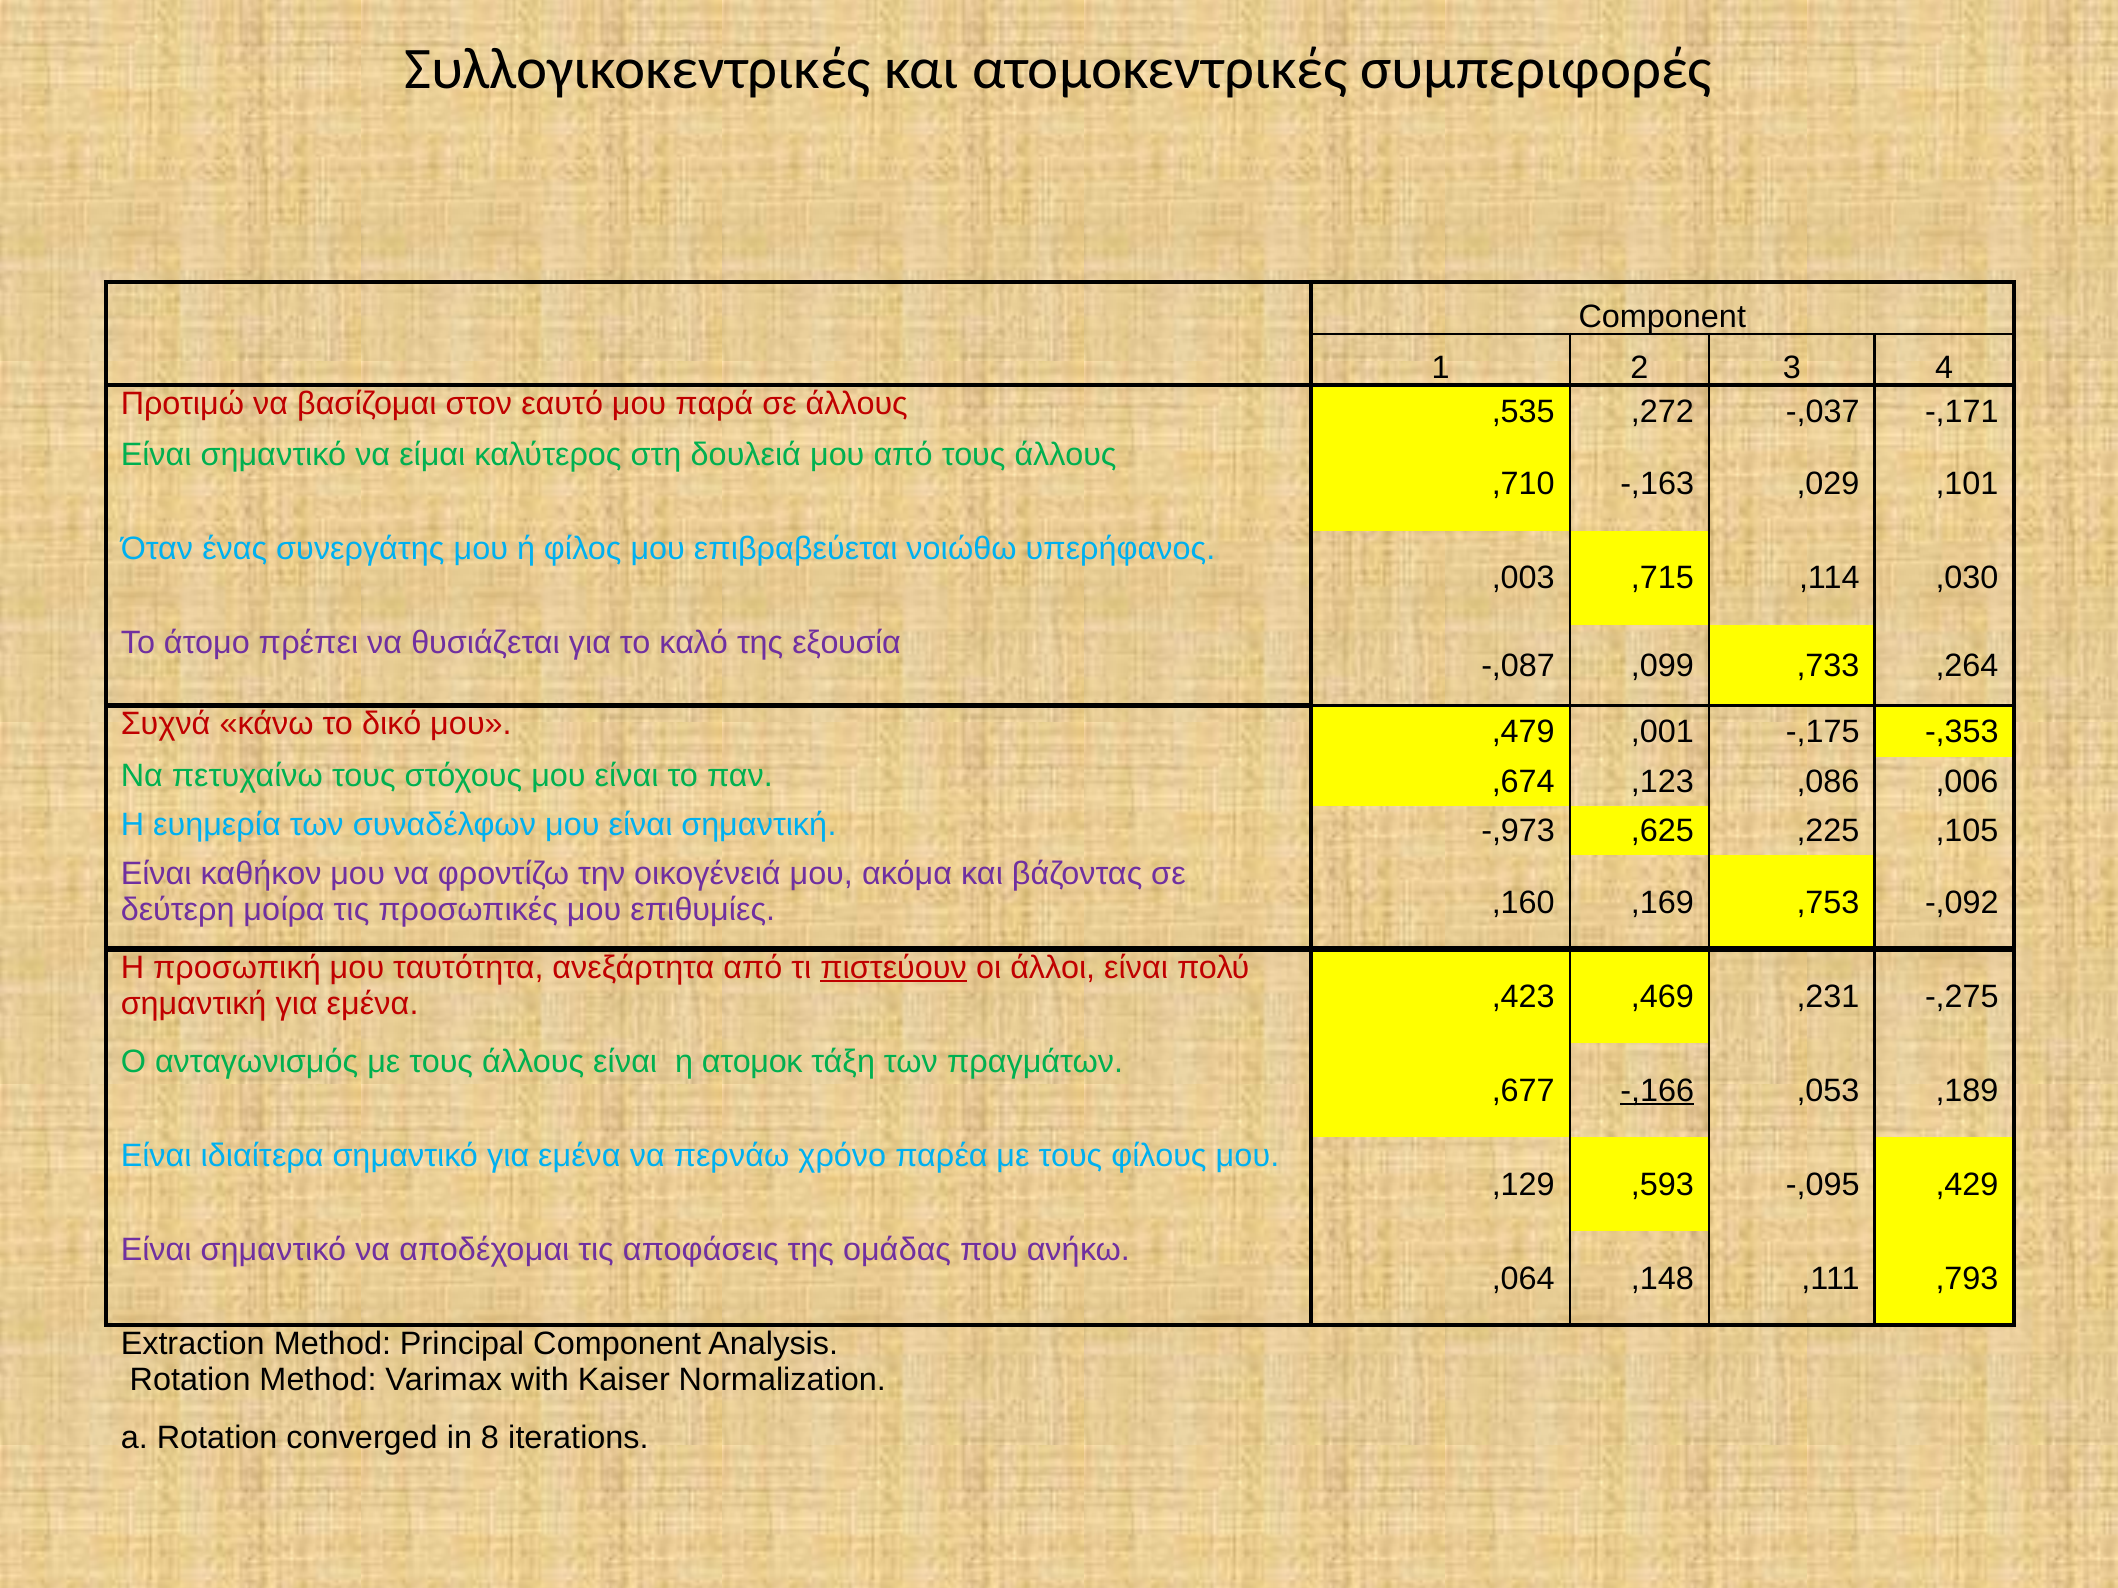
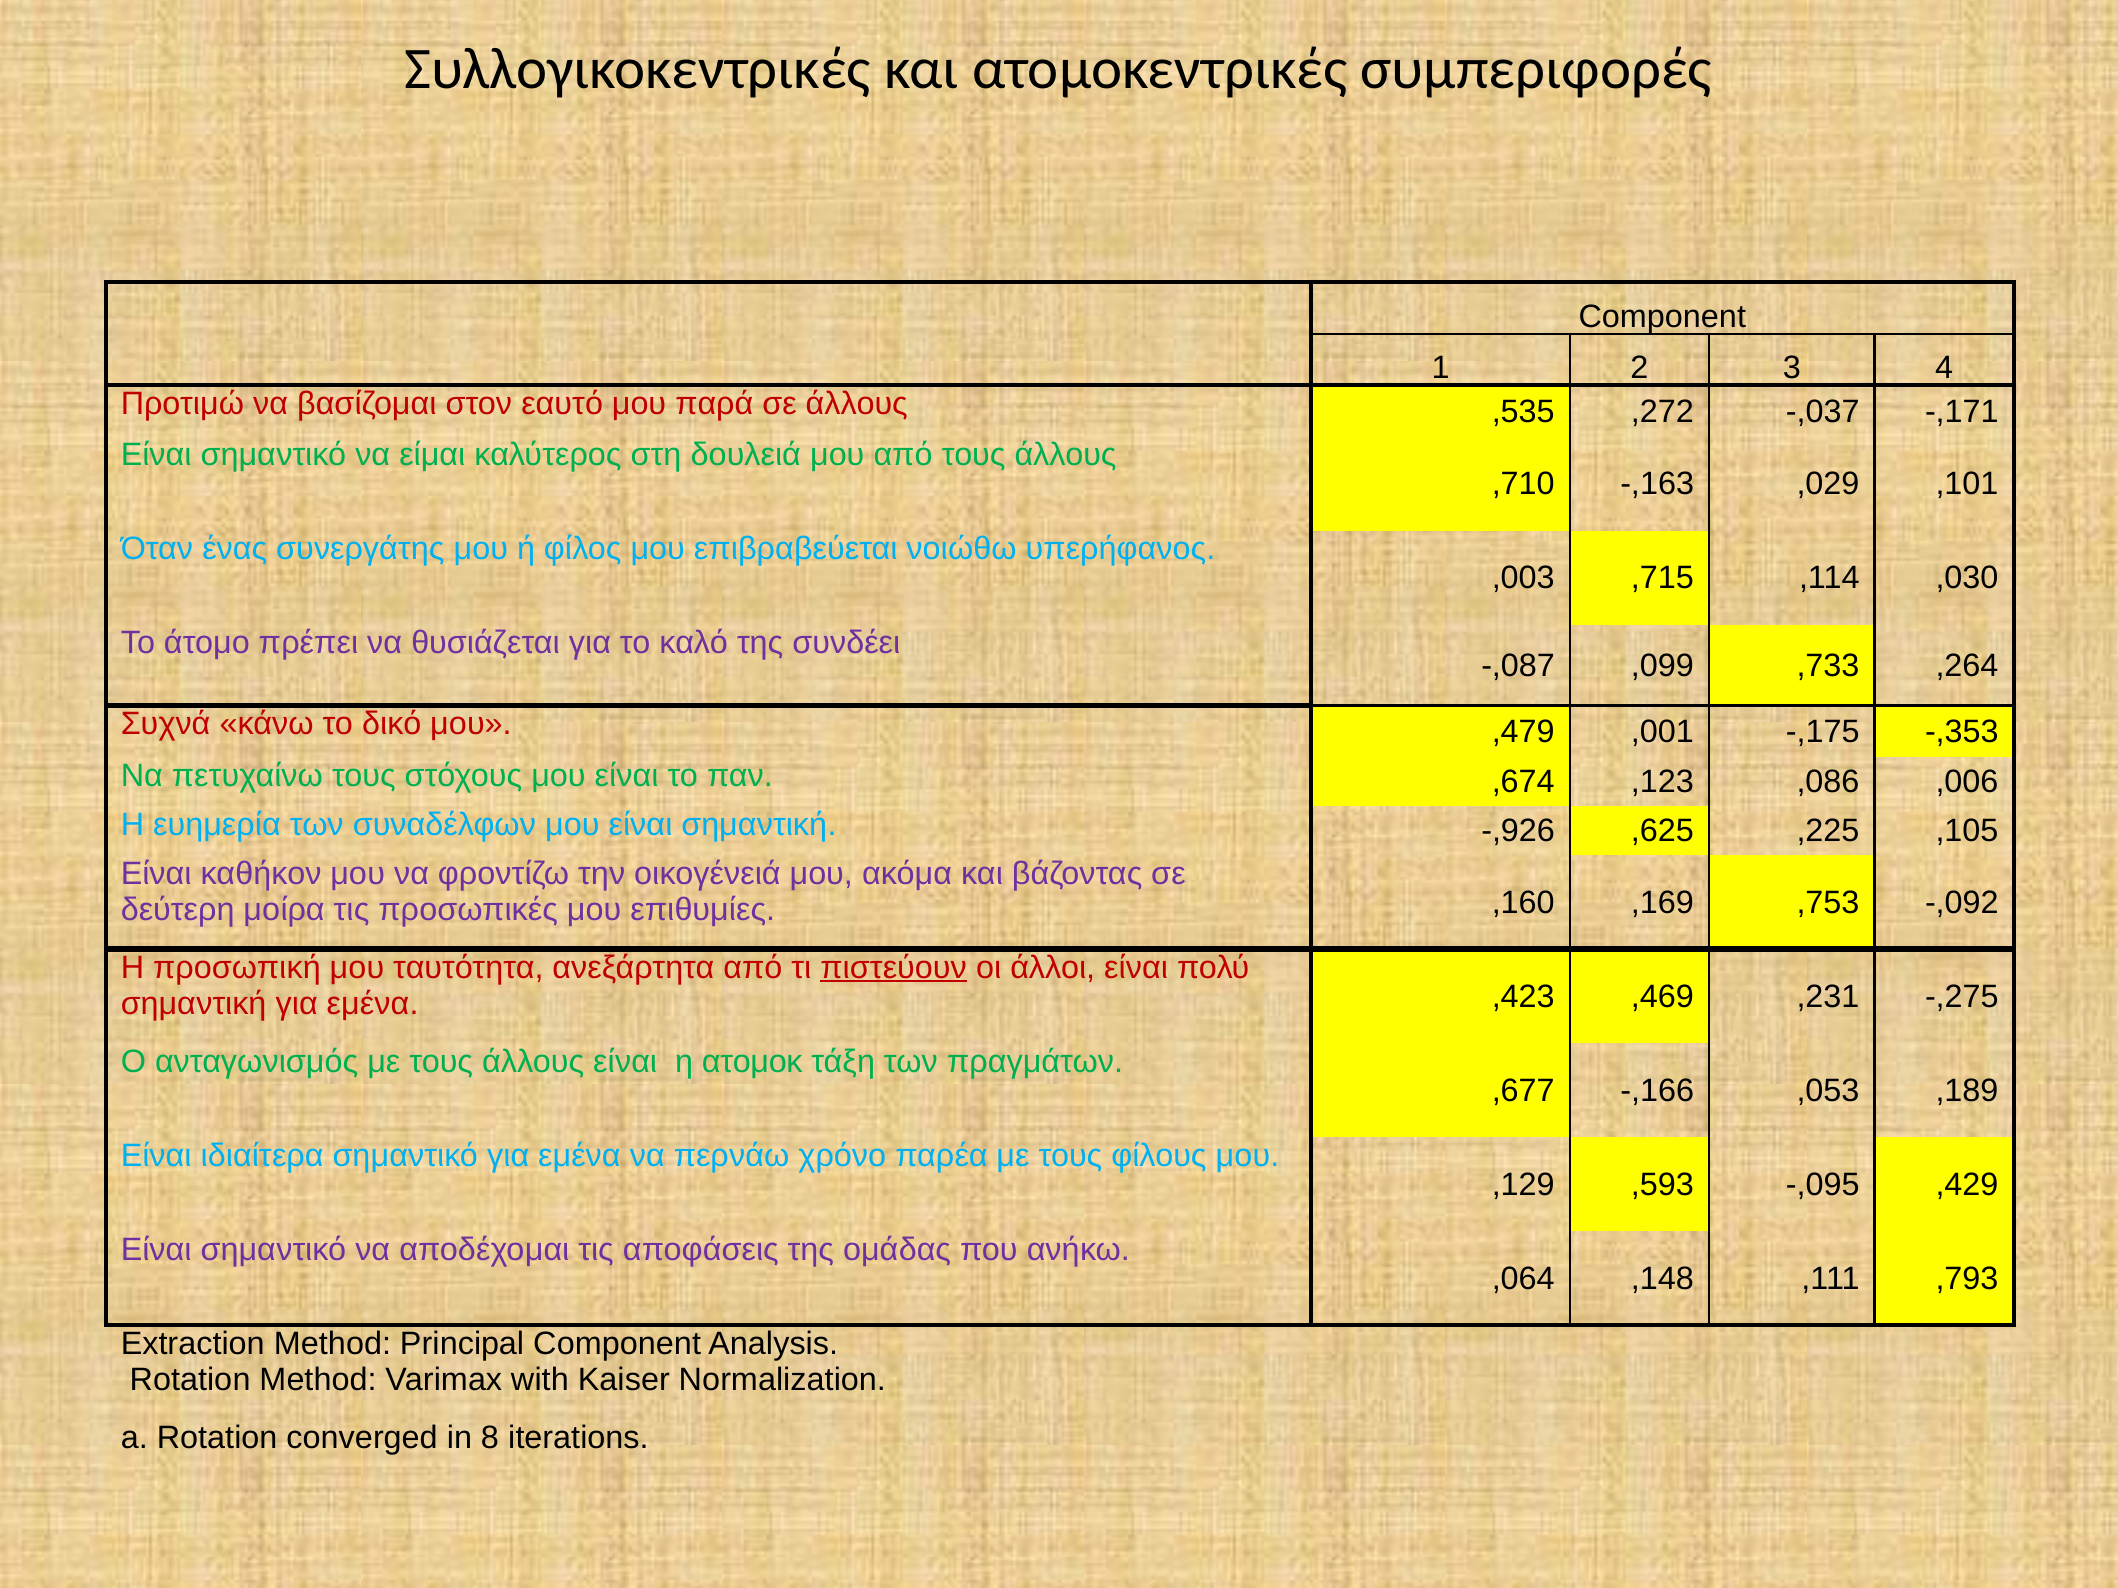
εξουσία: εξουσία -> συνδέει
-,973: -,973 -> -,926
-,166 underline: present -> none
